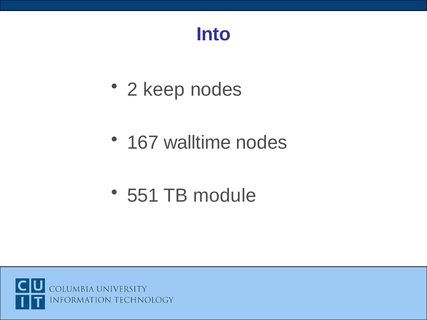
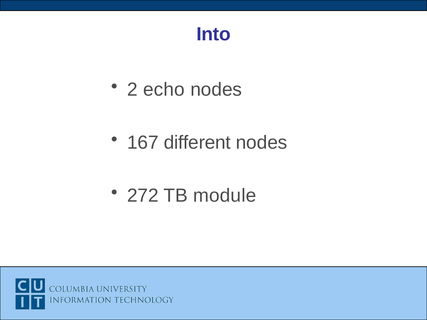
keep: keep -> echo
walltime: walltime -> different
551: 551 -> 272
